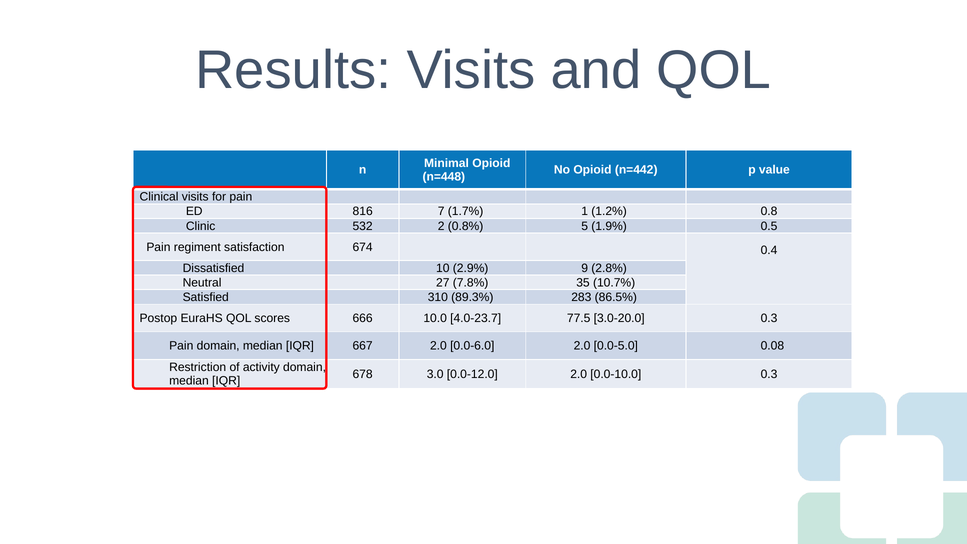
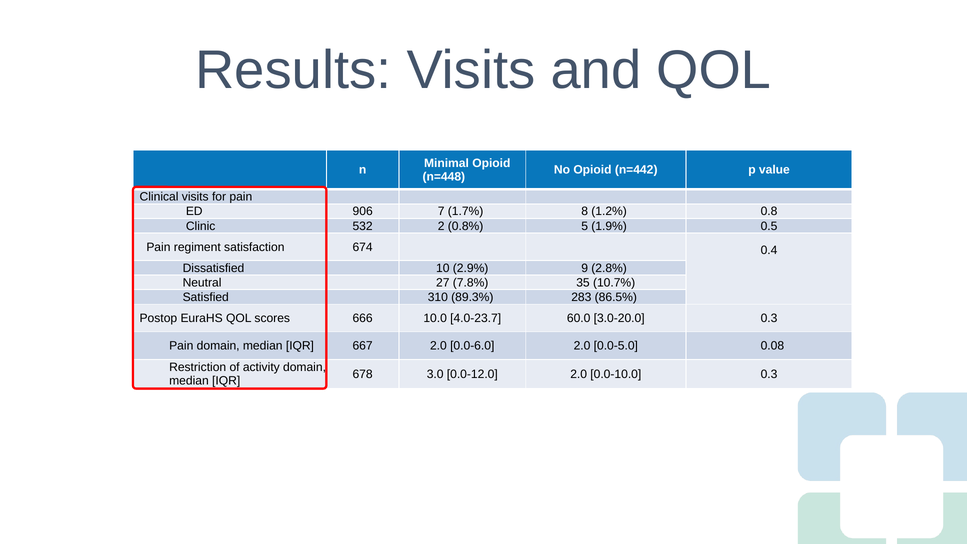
816: 816 -> 906
1: 1 -> 8
77.5: 77.5 -> 60.0
